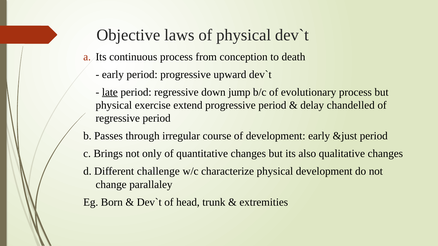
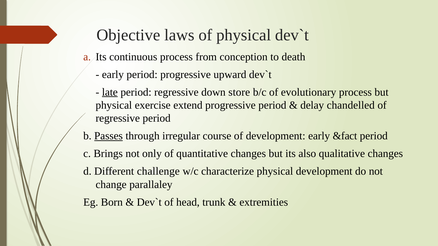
jump: jump -> store
Passes underline: none -> present
&just: &just -> &fact
